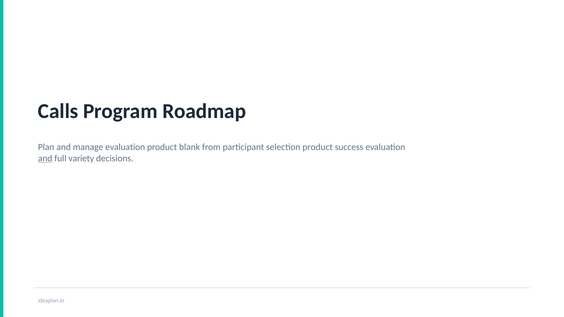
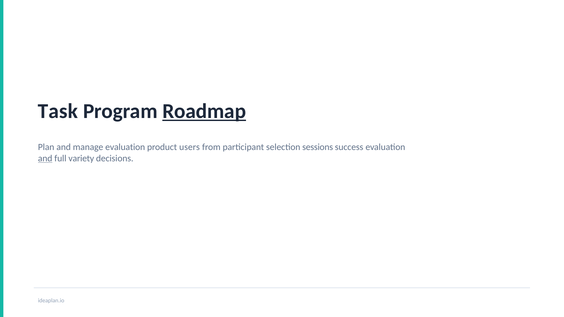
Calls: Calls -> Task
Roadmap underline: none -> present
blank: blank -> users
selection product: product -> sessions
